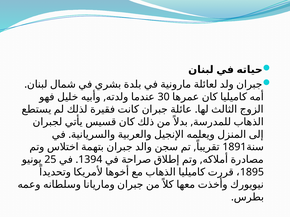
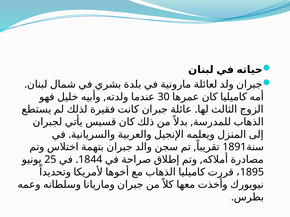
1394: 1394 -> 1844
